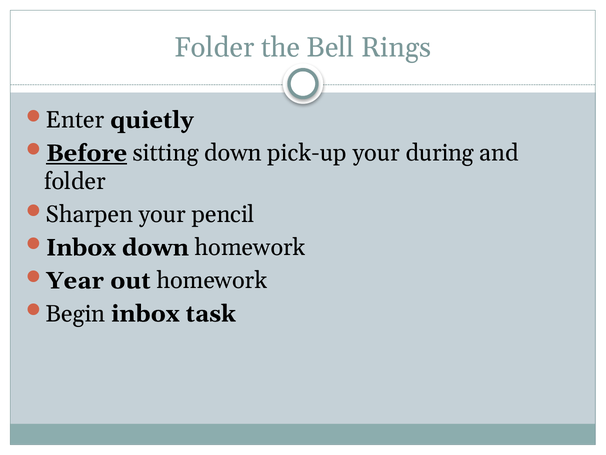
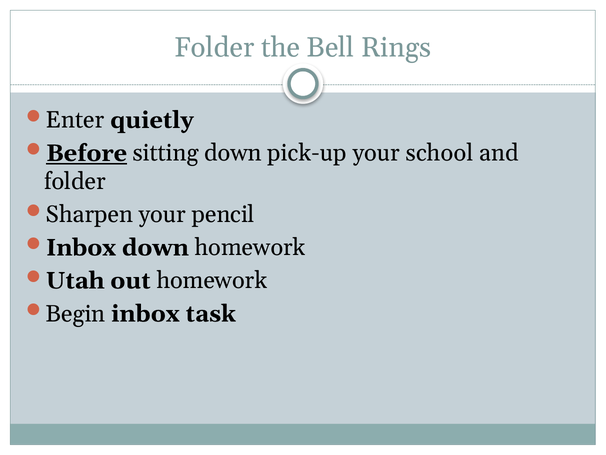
during: during -> school
Year: Year -> Utah
